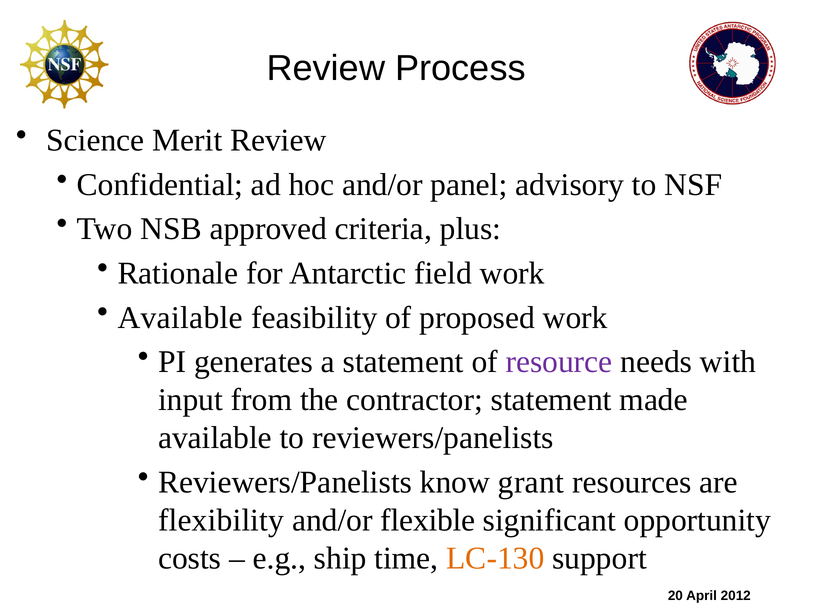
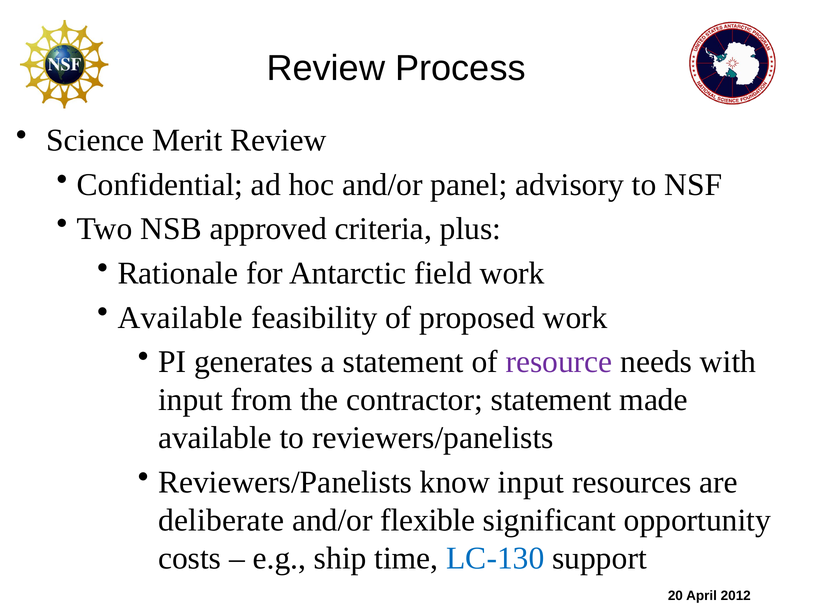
know grant: grant -> input
flexibility: flexibility -> deliberate
LC-130 colour: orange -> blue
